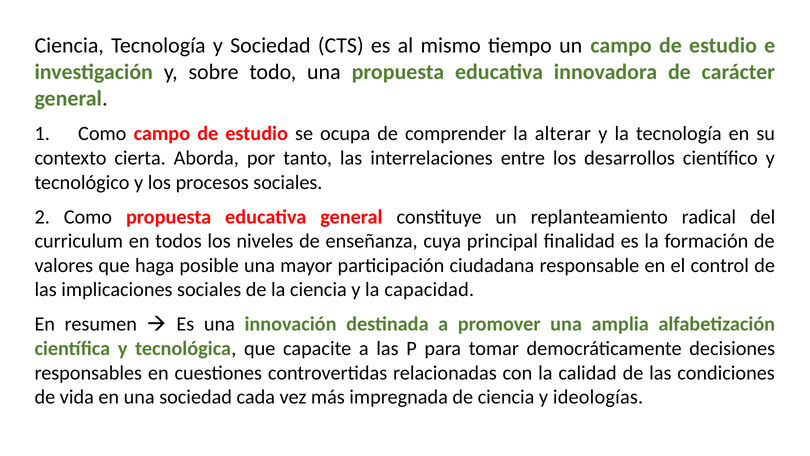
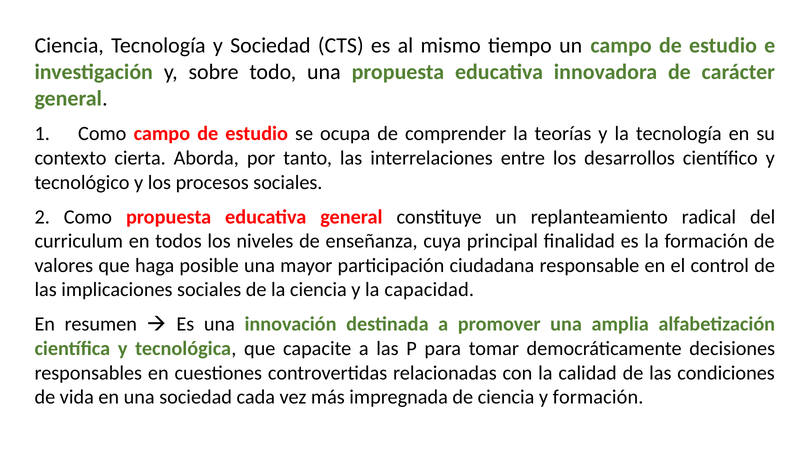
alterar: alterar -> teorías
y ideologías: ideologías -> formación
